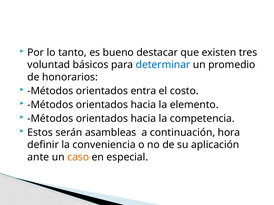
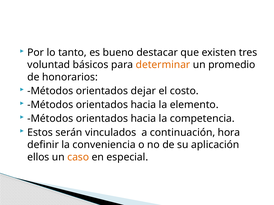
determinar colour: blue -> orange
entra: entra -> dejar
asambleas: asambleas -> vinculados
ante: ante -> ellos
